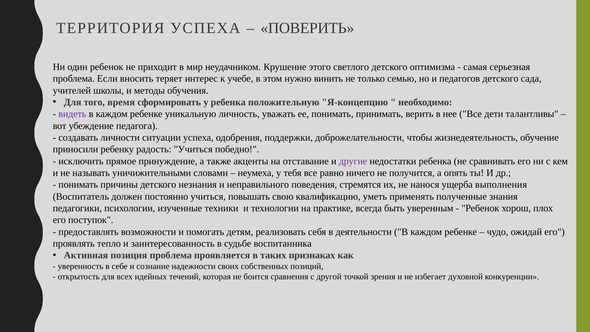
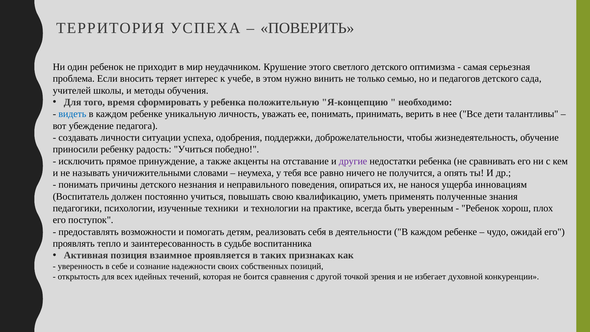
видеть colour: purple -> blue
стремятся: стремятся -> опираться
выполнения: выполнения -> инновациям
позиция проблема: проблема -> взаимное
